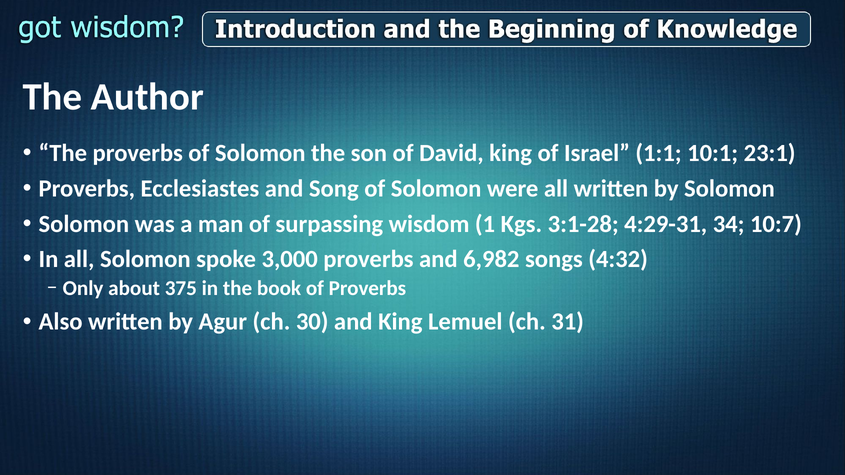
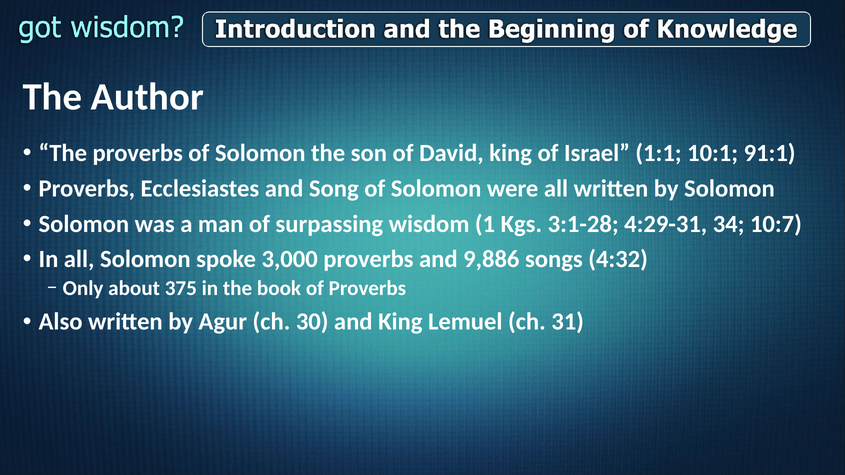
23:1: 23:1 -> 91:1
6,982: 6,982 -> 9,886
